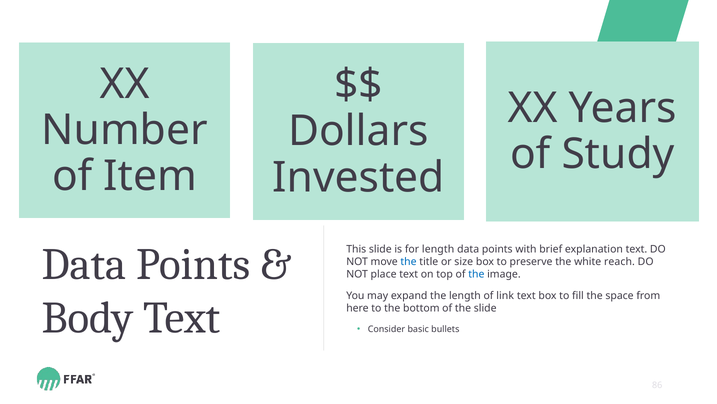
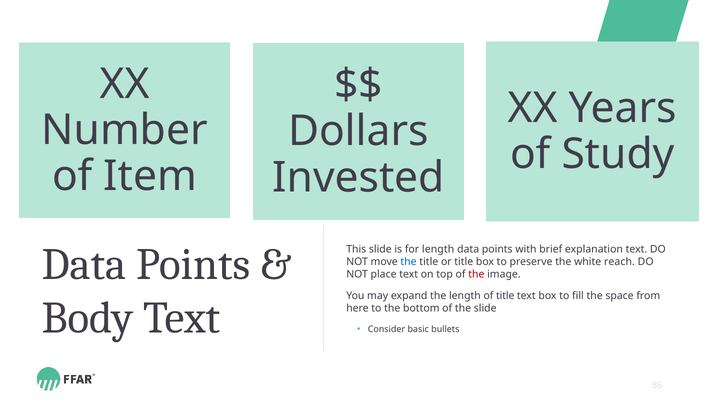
or size: size -> title
the at (476, 274) colour: blue -> red
of link: link -> title
